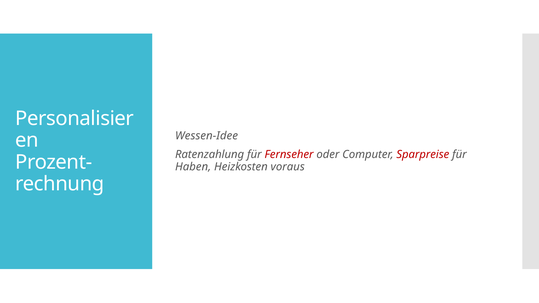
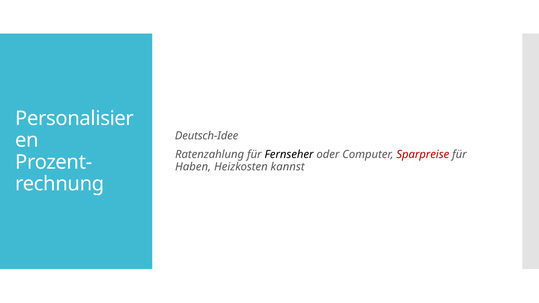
Wessen-Idee: Wessen-Idee -> Deutsch-Idee
Fernseher colour: red -> black
voraus: voraus -> kannst
